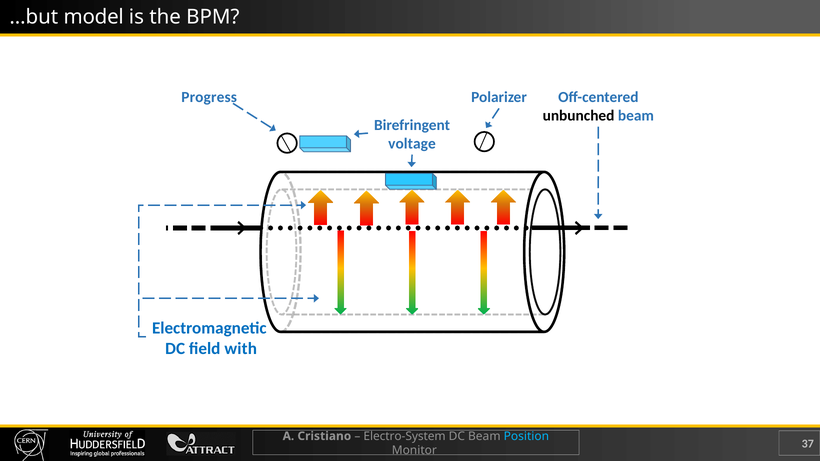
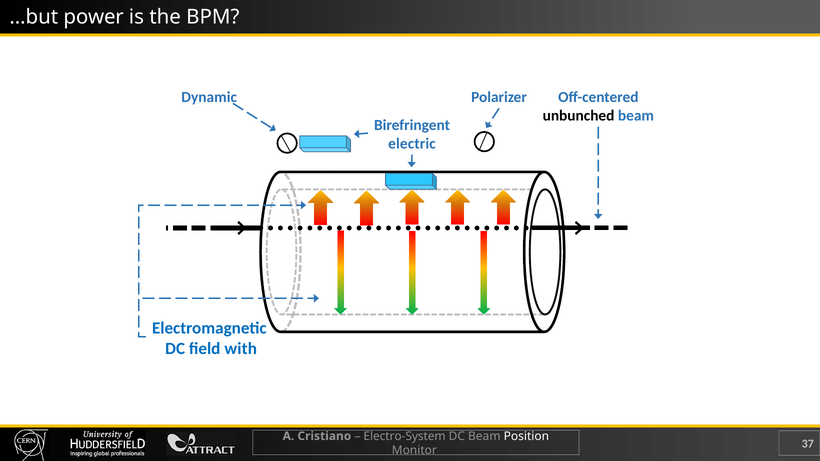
model: model -> power
Progress: Progress -> Dynamic
voltage: voltage -> electric
Position colour: light blue -> white
